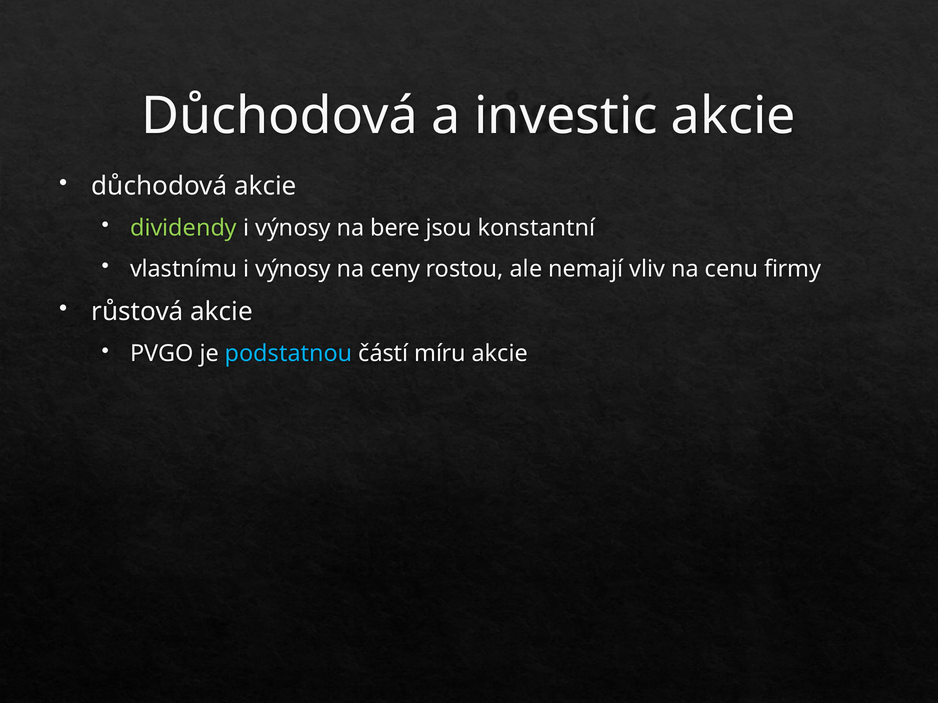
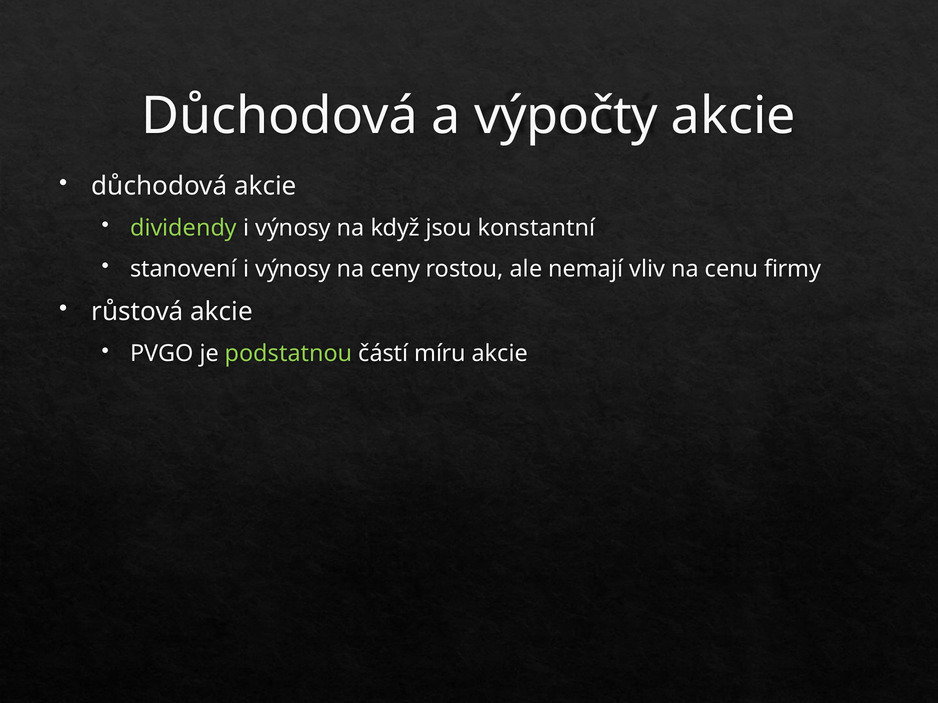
investic: investic -> výpočty
bere: bere -> když
vlastnímu: vlastnímu -> stanovení
podstatnou colour: light blue -> light green
